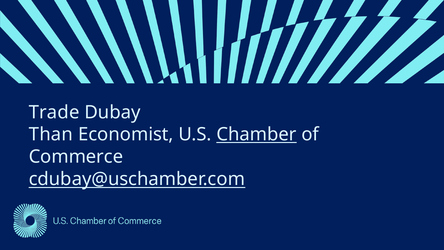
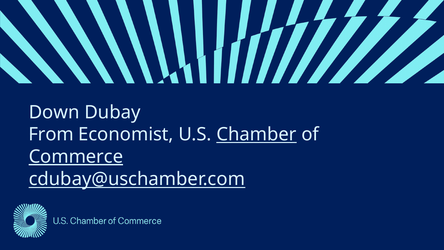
Trade: Trade -> Down
Than: Than -> From
Commerce underline: none -> present
